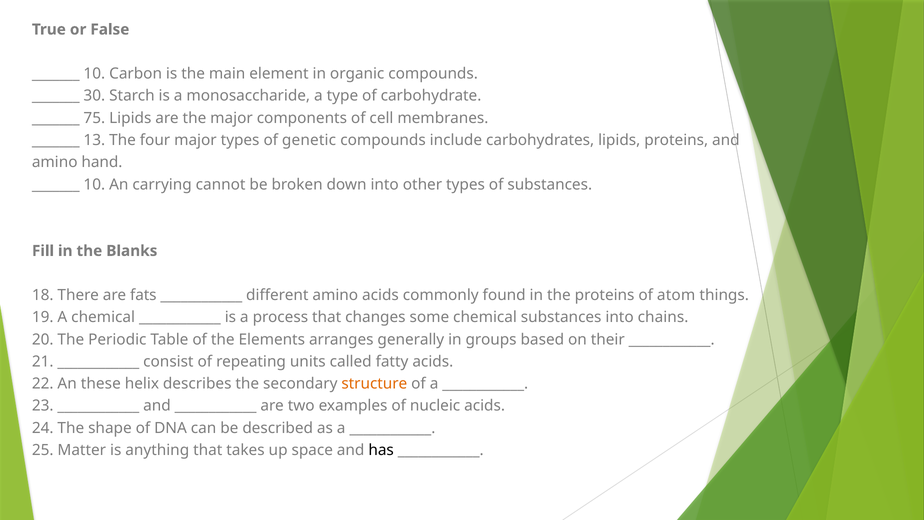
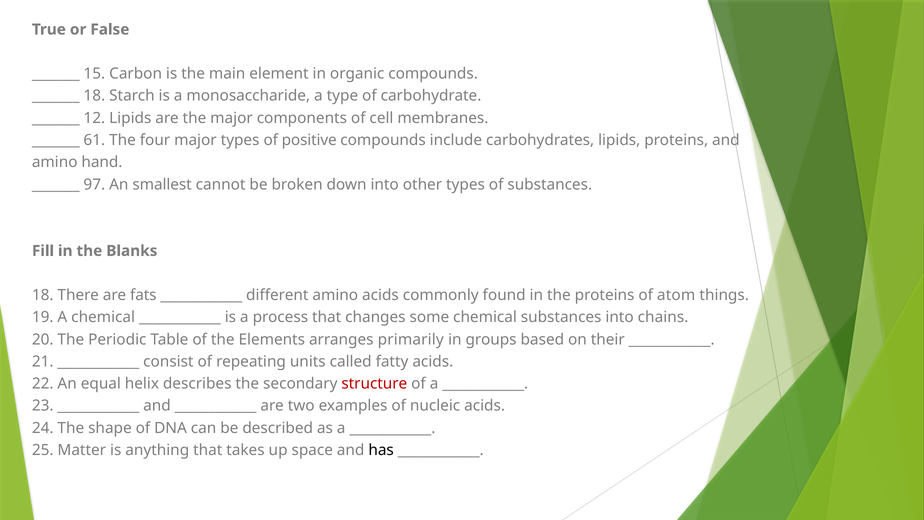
10 at (94, 74): 10 -> 15
30 at (94, 96): 30 -> 18
75: 75 -> 12
13: 13 -> 61
genetic: genetic -> positive
10 at (94, 184): 10 -> 97
carrying: carrying -> smallest
generally: generally -> primarily
these: these -> equal
structure colour: orange -> red
